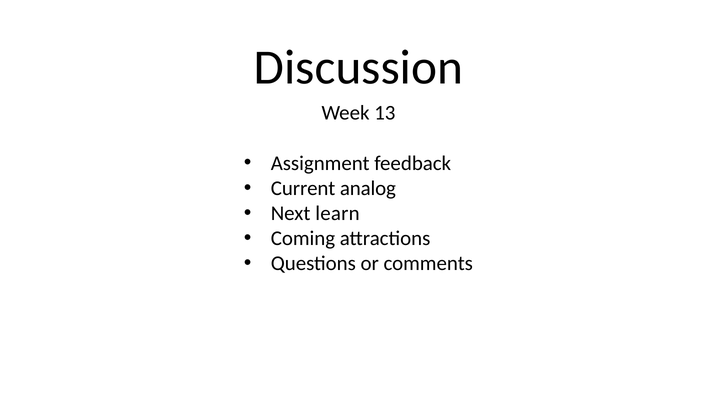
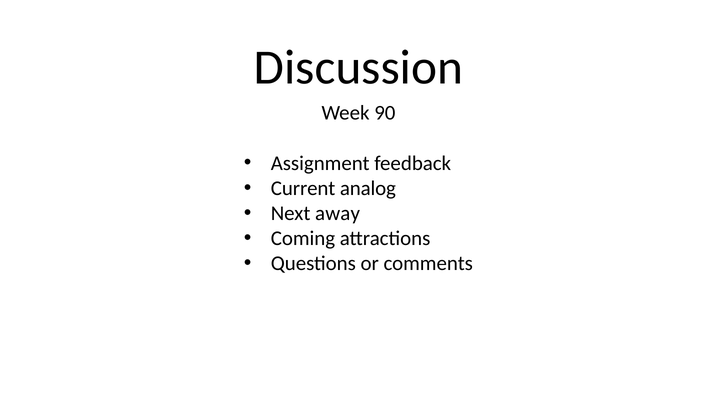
13: 13 -> 90
learn: learn -> away
